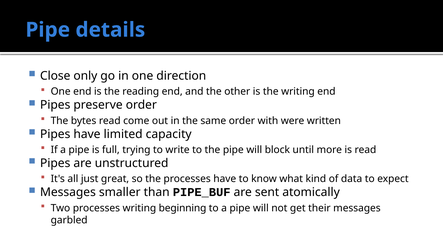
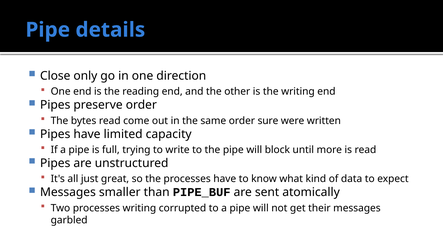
with: with -> sure
beginning: beginning -> corrupted
